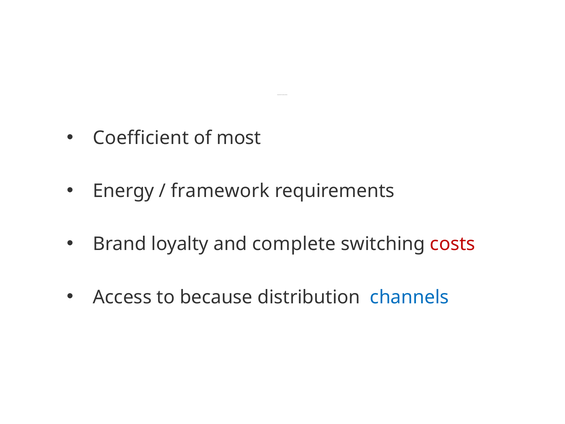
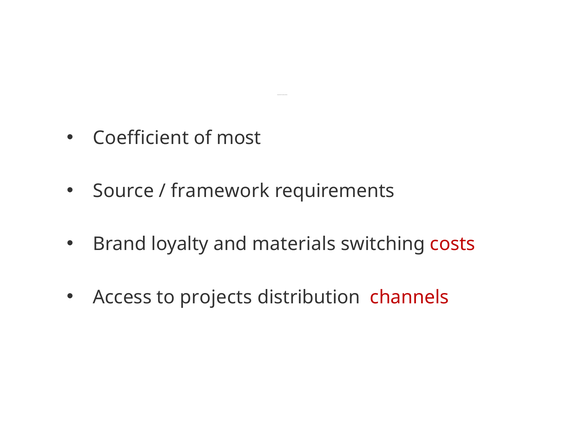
Energy: Energy -> Source
complete: complete -> materials
because: because -> projects
channels colour: blue -> red
